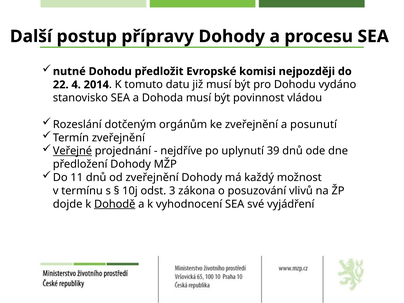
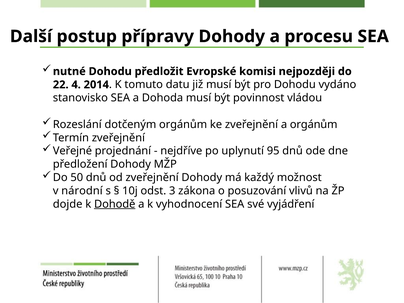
a posunutí: posunutí -> orgánům
Veřejné underline: present -> none
39: 39 -> 95
11: 11 -> 50
termínu: termínu -> národní
